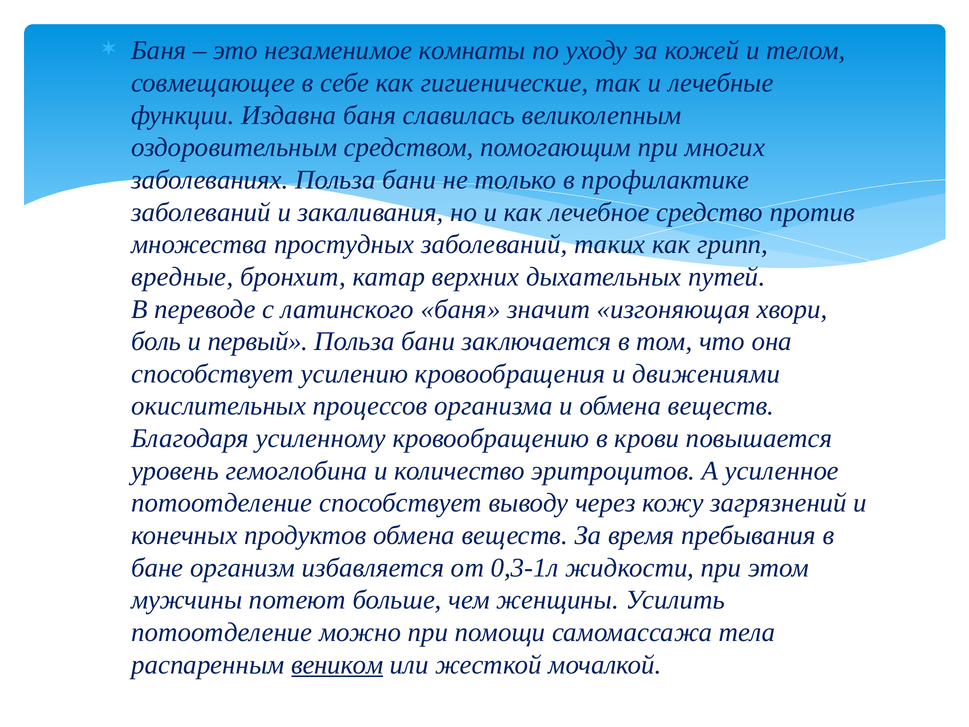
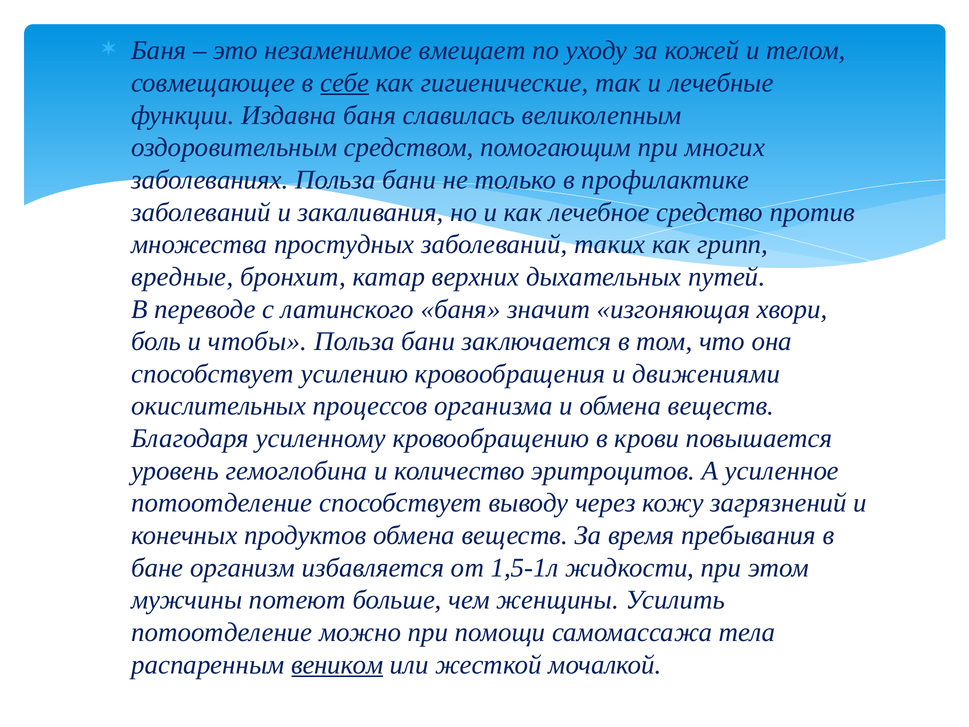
комнаты: комнаты -> вмещает
себе underline: none -> present
первый: первый -> чтобы
0,3-1л: 0,3-1л -> 1,5-1л
